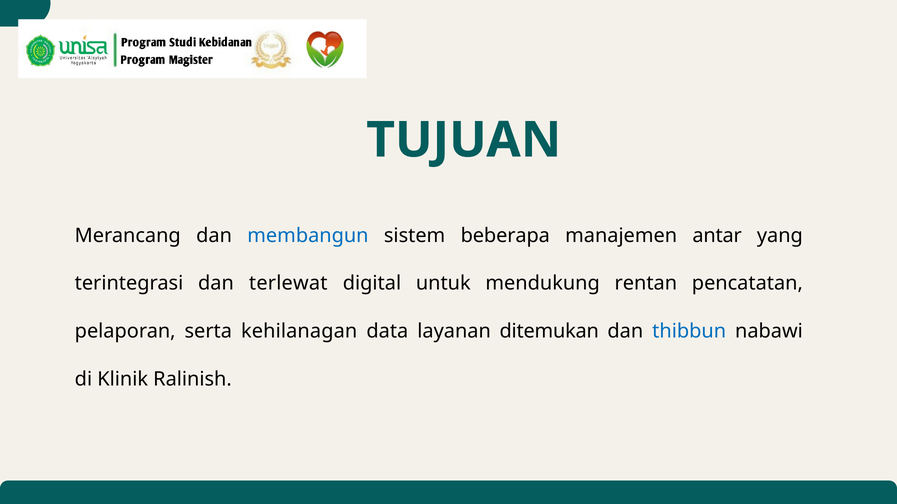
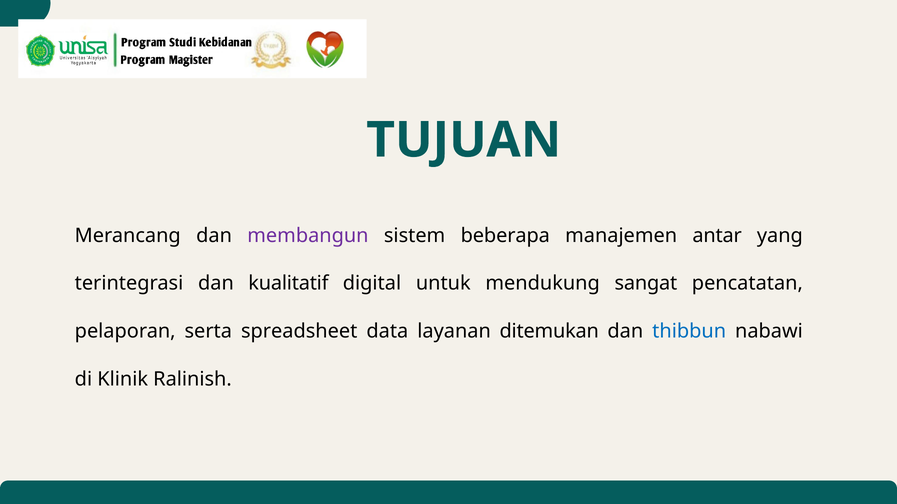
membangun colour: blue -> purple
terlewat: terlewat -> kualitatif
rentan: rentan -> sangat
kehilanagan: kehilanagan -> spreadsheet
